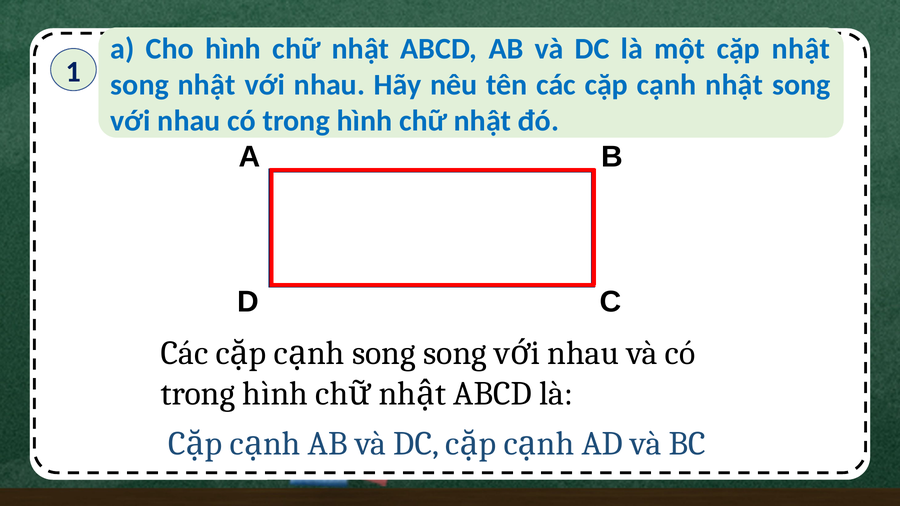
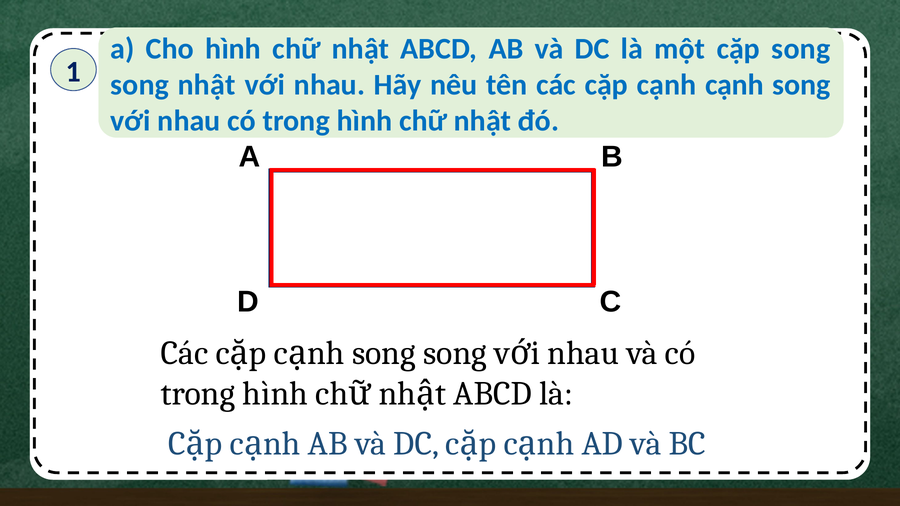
cặp nhật: nhật -> song
cạnh nhật: nhật -> cạnh
